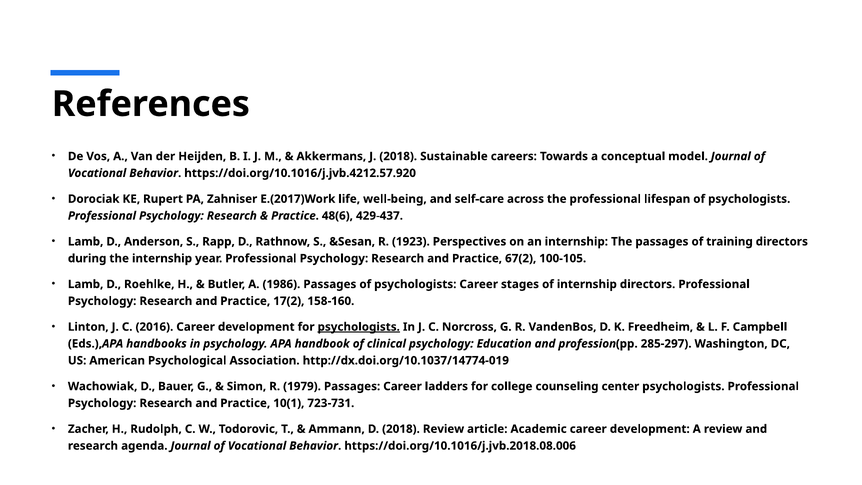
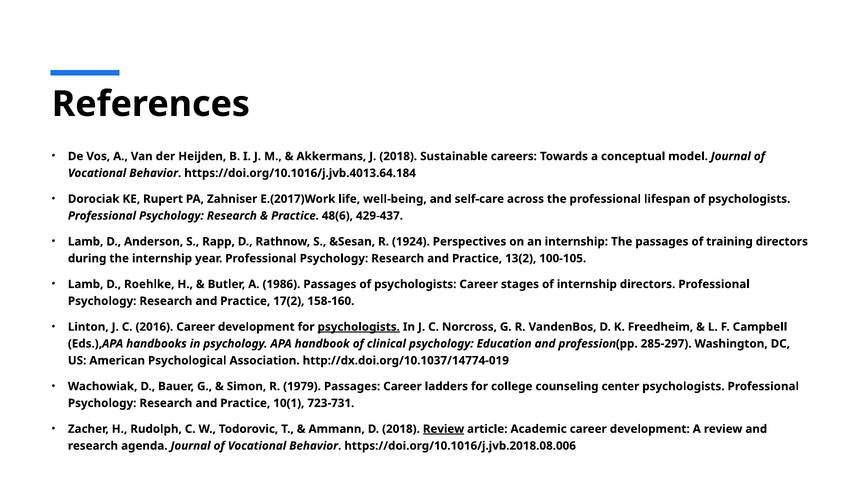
https://doi.org/10.1016/j.jvb.4212.57.920: https://doi.org/10.1016/j.jvb.4212.57.920 -> https://doi.org/10.1016/j.jvb.4013.64.184
1923: 1923 -> 1924
67(2: 67(2 -> 13(2
Review at (444, 429) underline: none -> present
